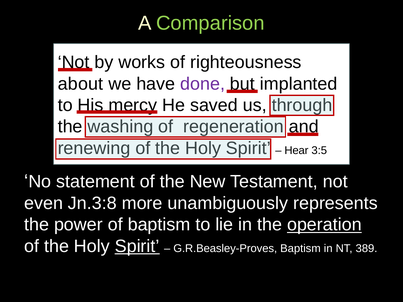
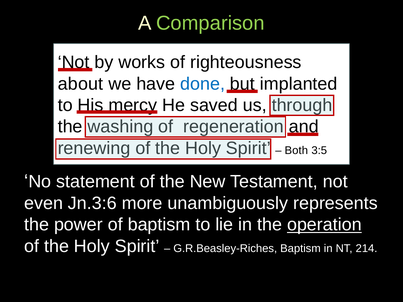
done colour: purple -> blue
Hear: Hear -> Both
Jn.3:8: Jn.3:8 -> Jn.3:6
Spirit at (137, 246) underline: present -> none
G.R.Beasley-Proves: G.R.Beasley-Proves -> G.R.Beasley-Riches
389: 389 -> 214
